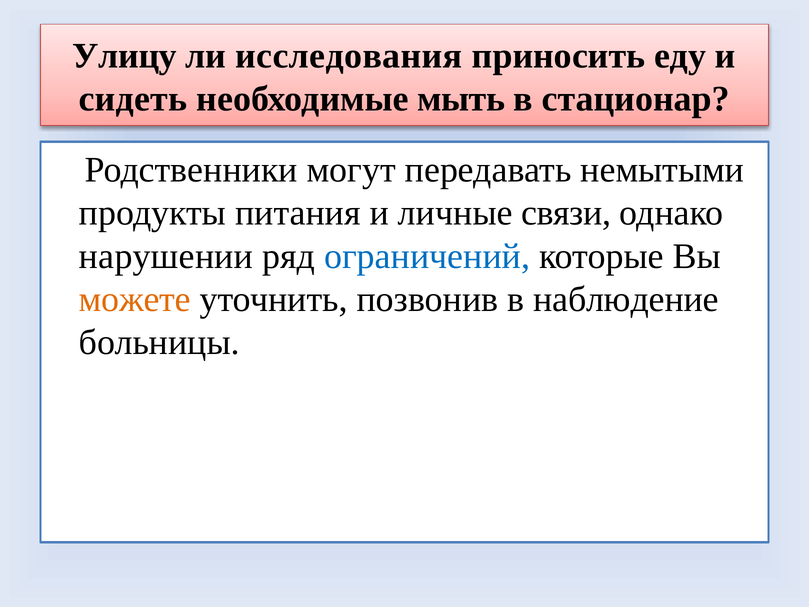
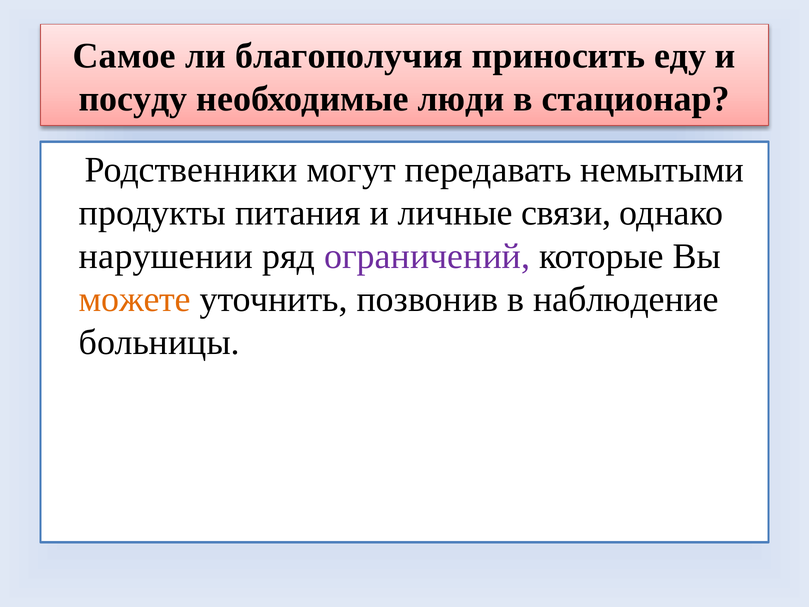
Улицу: Улицу -> Самое
исследования: исследования -> благополучия
сидеть: сидеть -> посуду
мыть: мыть -> люди
ограничений colour: blue -> purple
